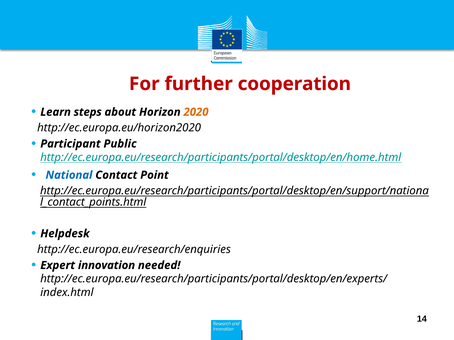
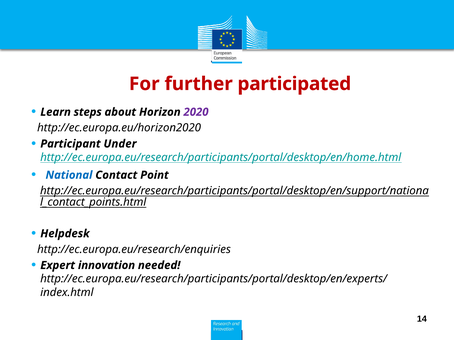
cooperation: cooperation -> participated
2020 colour: orange -> purple
Public: Public -> Under
